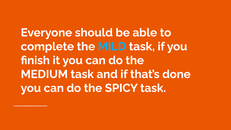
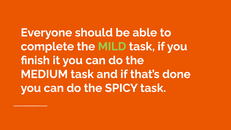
MILD colour: light blue -> light green
